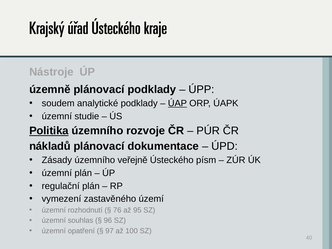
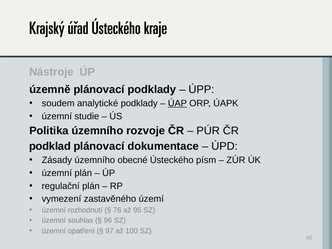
Politika underline: present -> none
nákladů: nákladů -> podklad
veřejně: veřejně -> obecné
